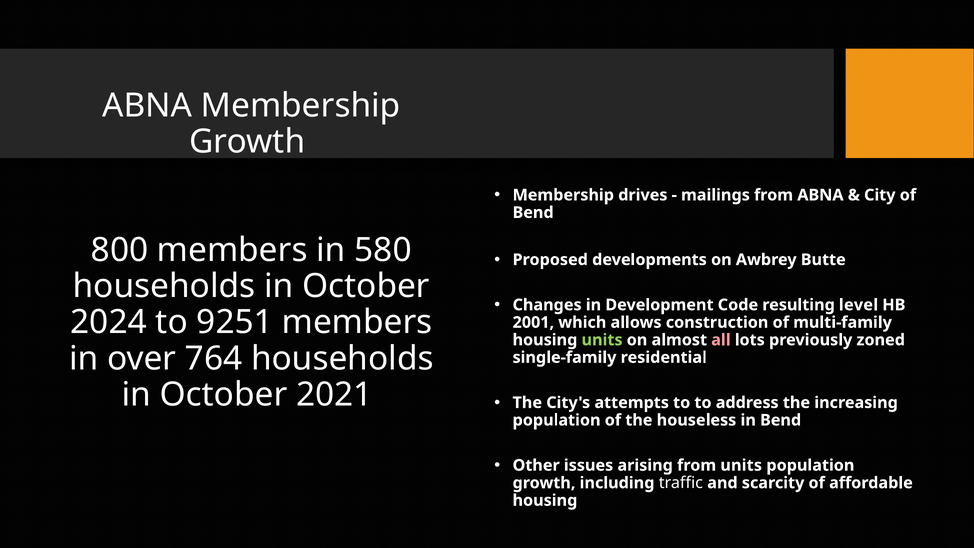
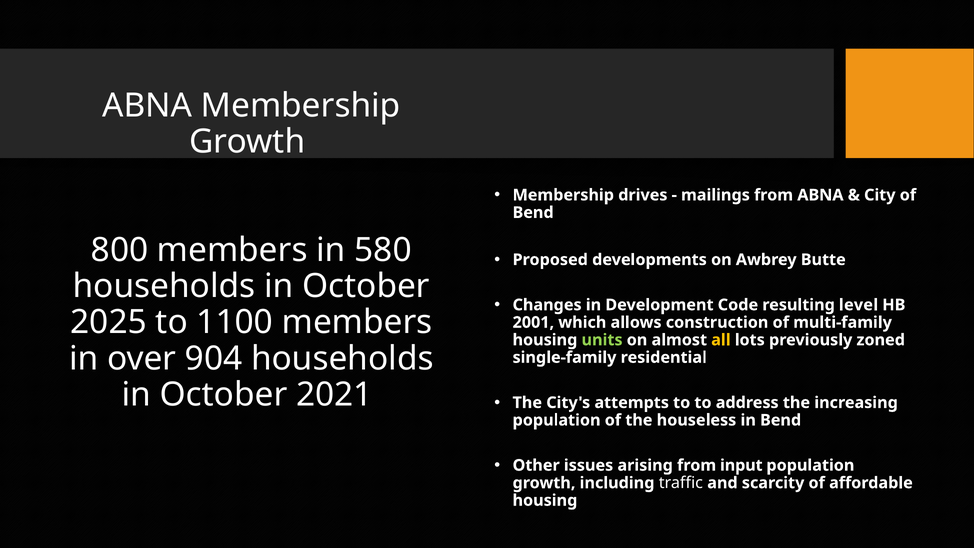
2024: 2024 -> 2025
9251: 9251 -> 1100
all colour: pink -> yellow
764: 764 -> 904
from units: units -> input
